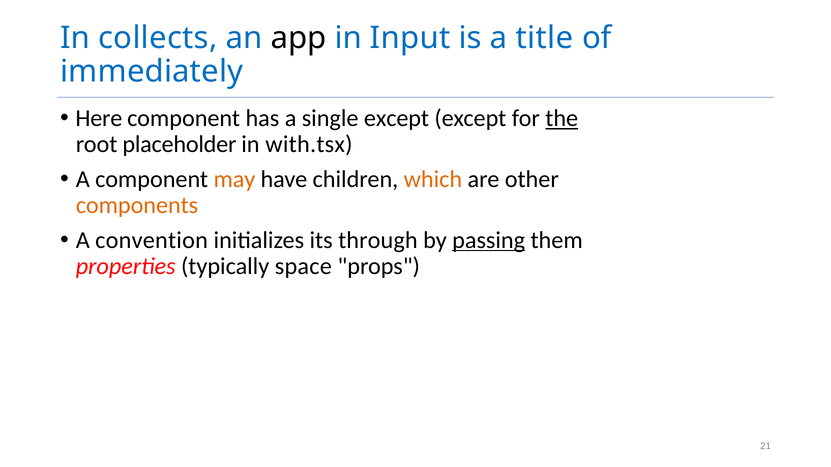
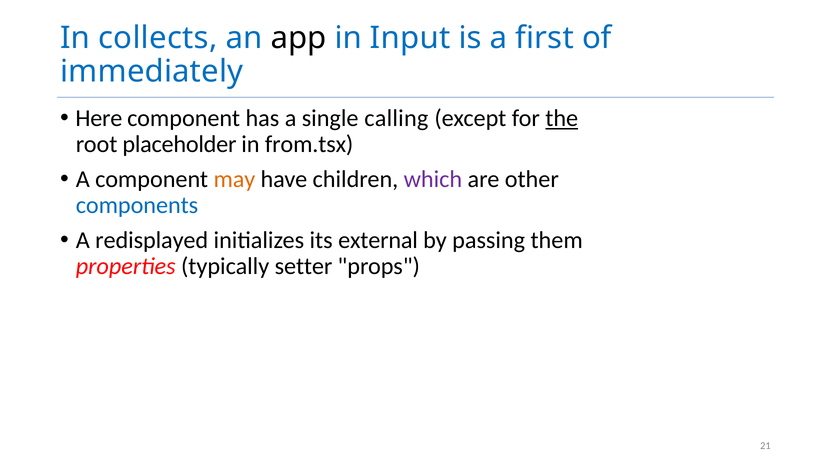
title: title -> first
single except: except -> calling
with.tsx: with.tsx -> from.tsx
which colour: orange -> purple
components colour: orange -> blue
convention: convention -> redisplayed
through: through -> external
passing underline: present -> none
space: space -> setter
